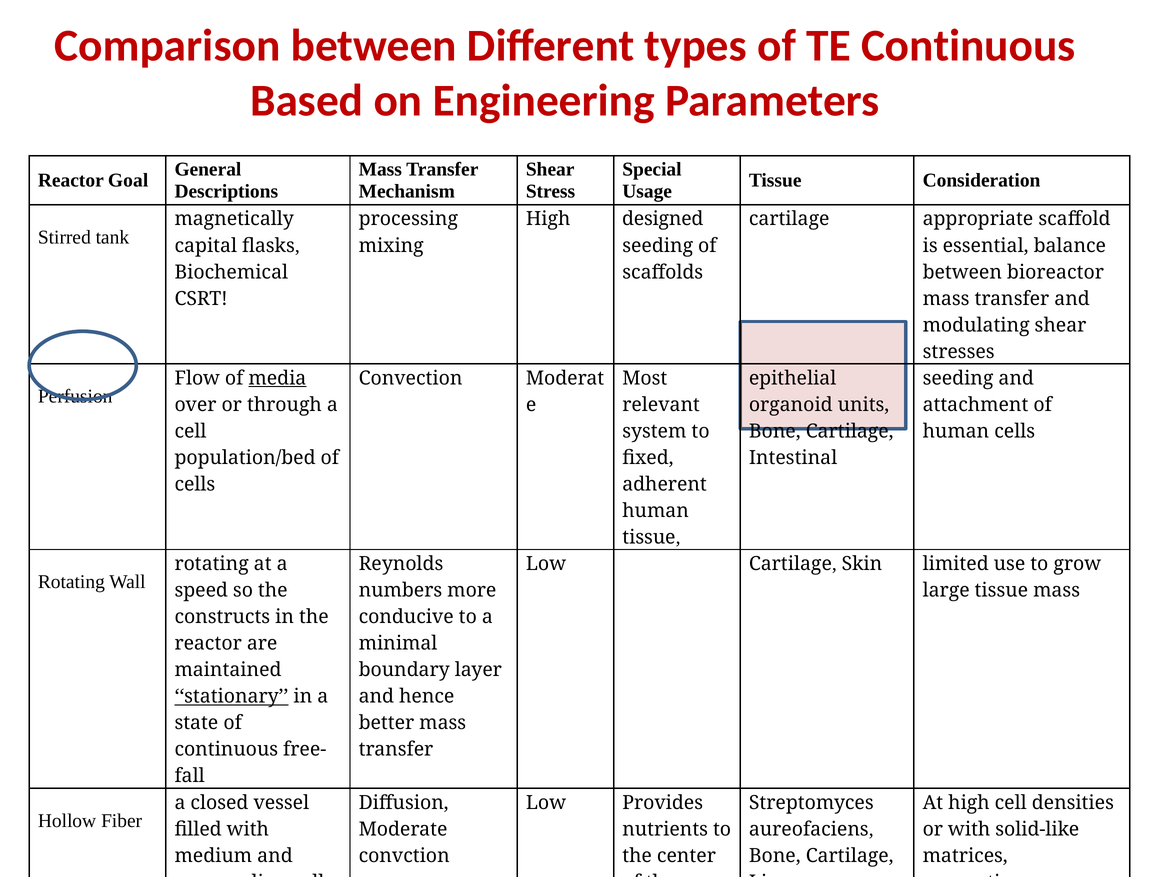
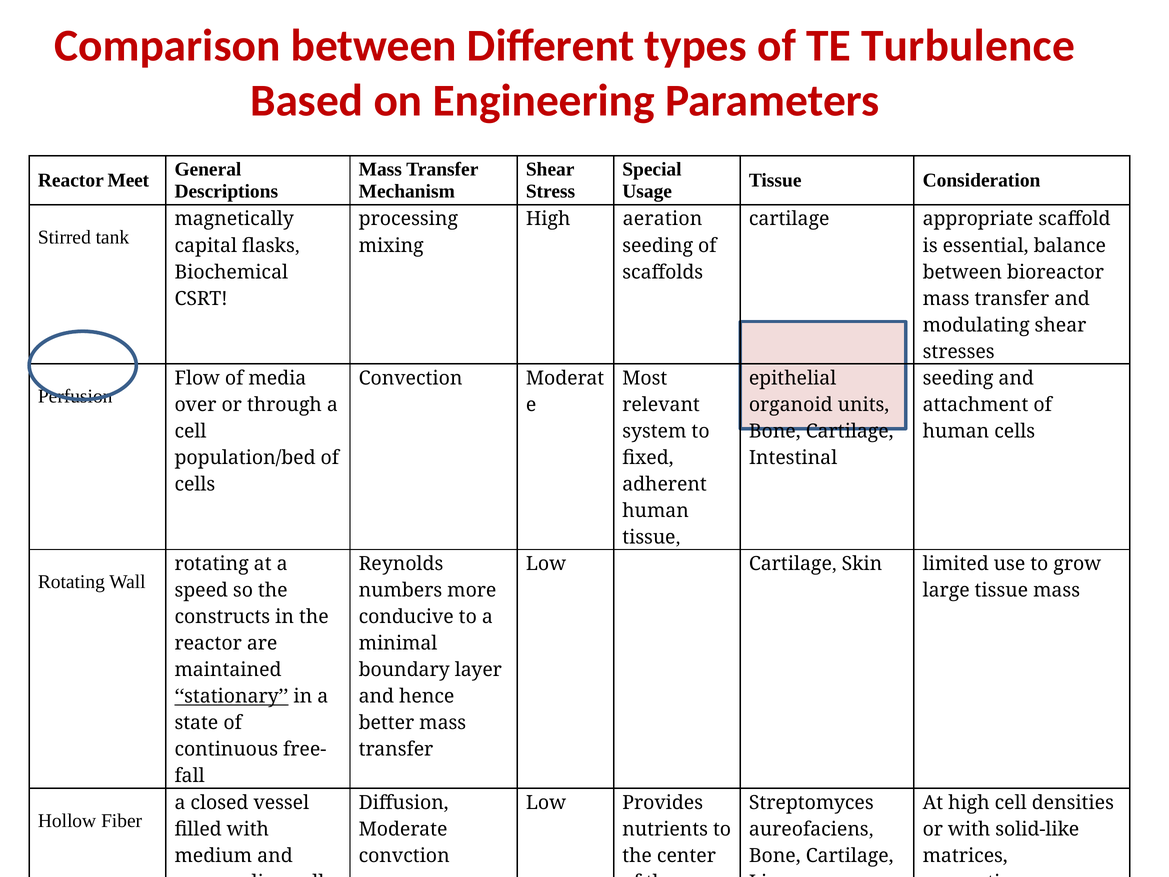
TE Continuous: Continuous -> Turbulence
Goal: Goal -> Meet
designed: designed -> aeration
media underline: present -> none
